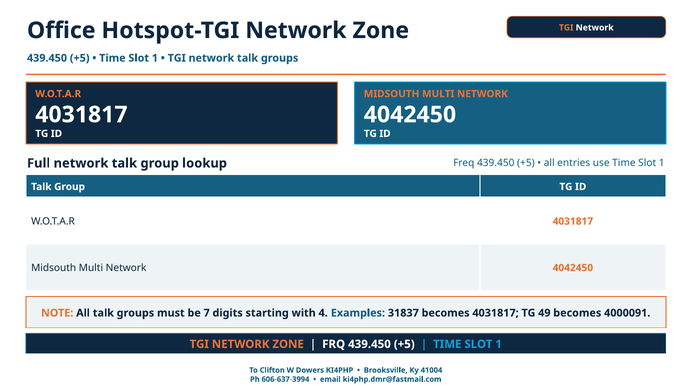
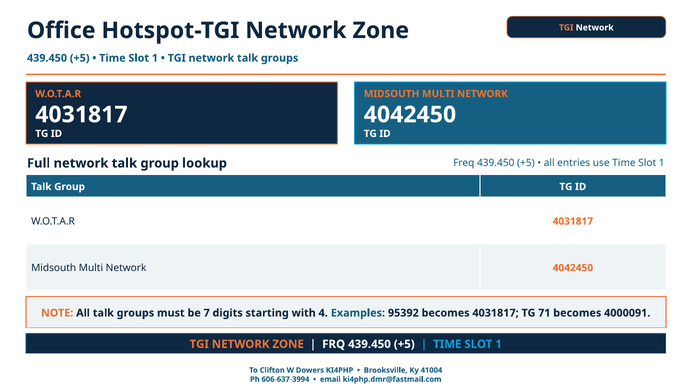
31837: 31837 -> 95392
49: 49 -> 71
